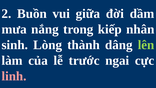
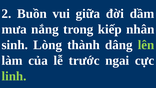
linh colour: pink -> light green
